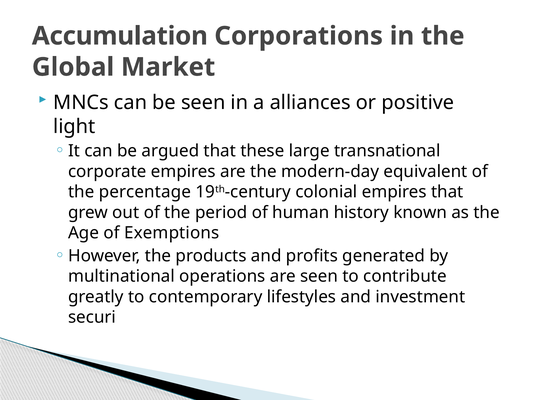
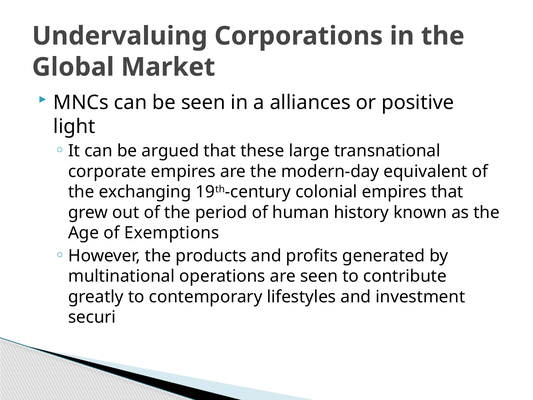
Accumulation: Accumulation -> Undervaluing
percentage: percentage -> exchanging
